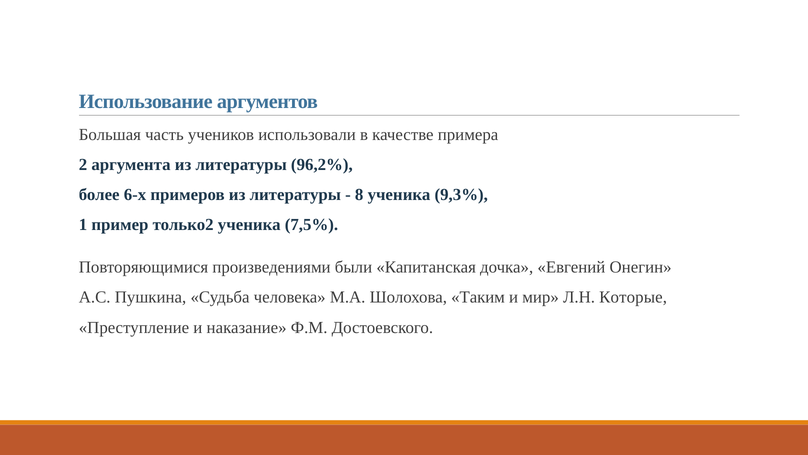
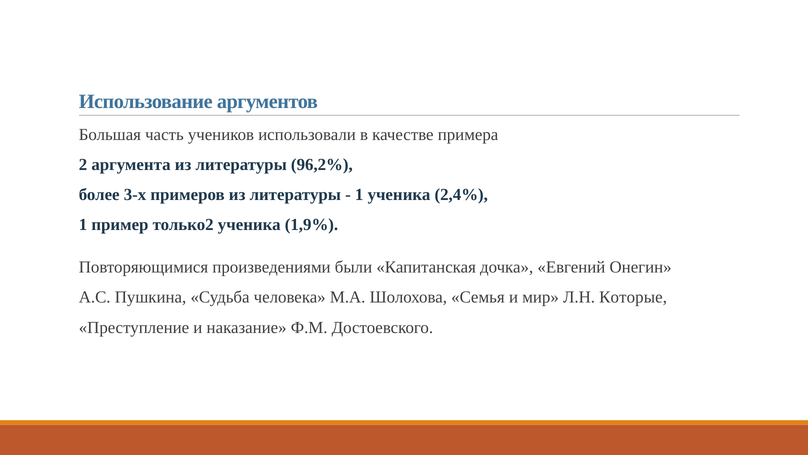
6-х: 6-х -> 3-х
8 at (359, 194): 8 -> 1
9,3%: 9,3% -> 2,4%
7,5%: 7,5% -> 1,9%
Таким: Таким -> Семья
